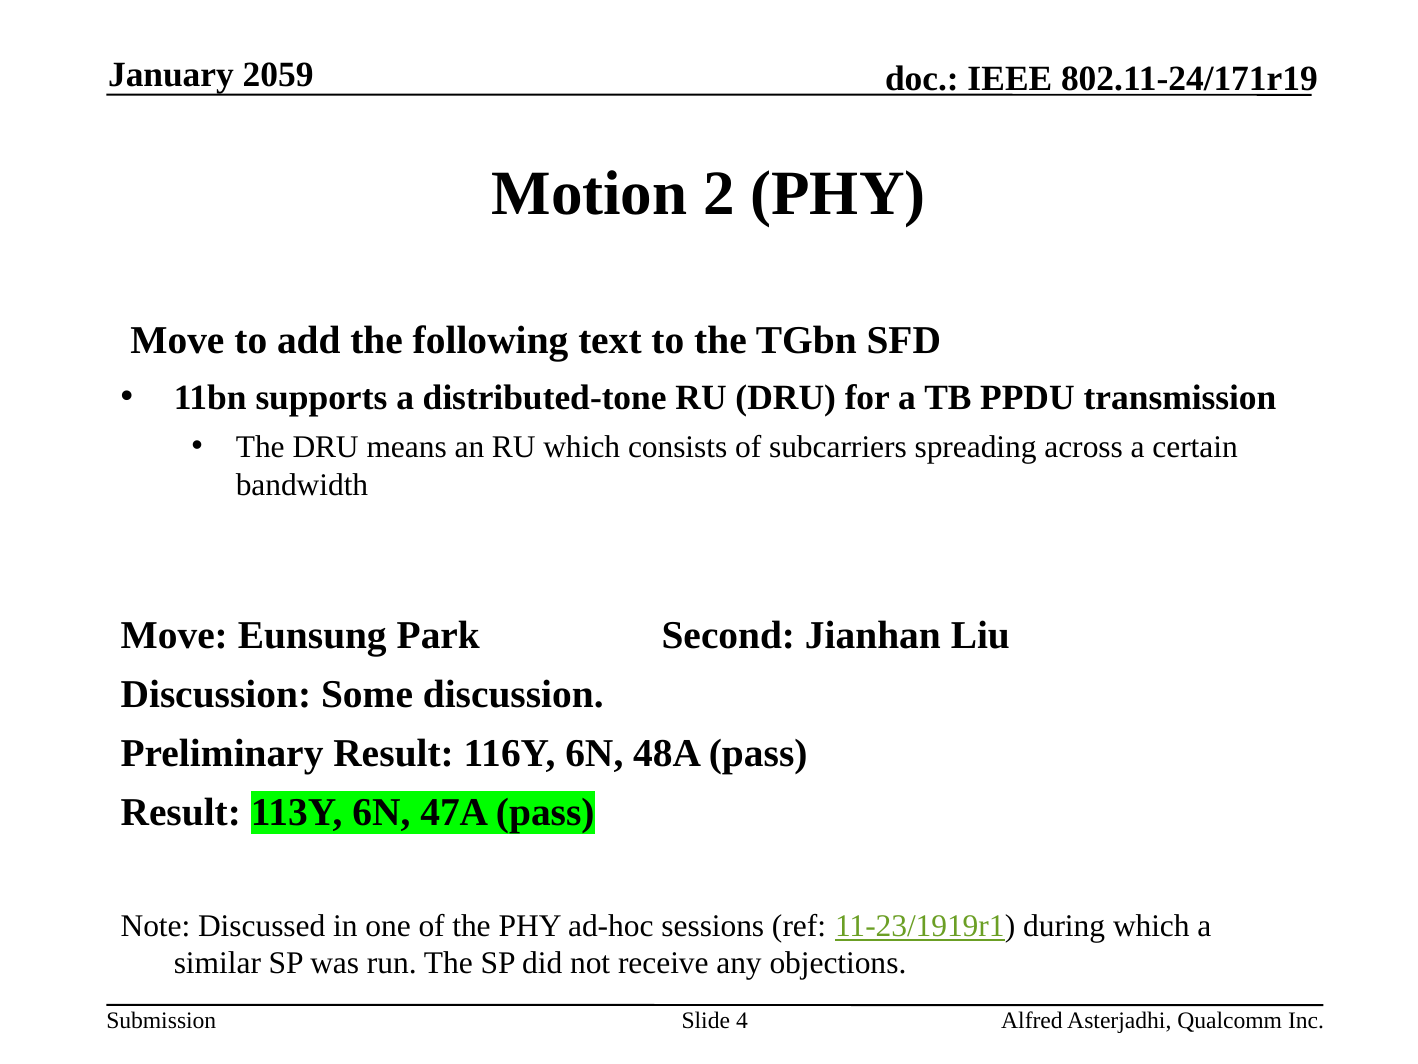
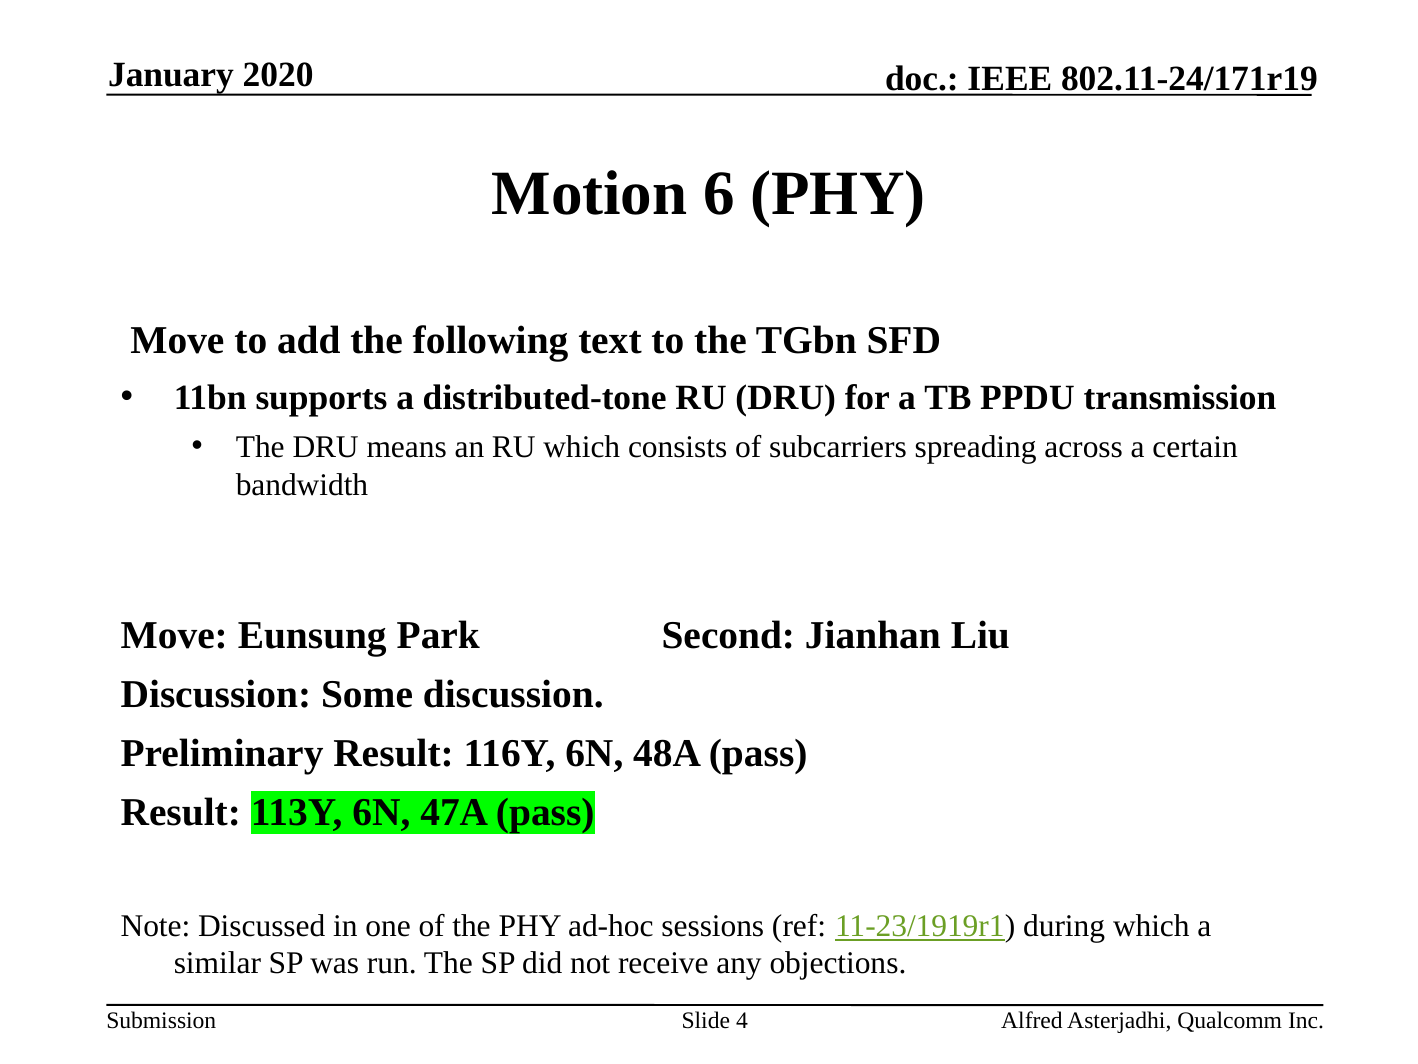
2059: 2059 -> 2020
2: 2 -> 6
